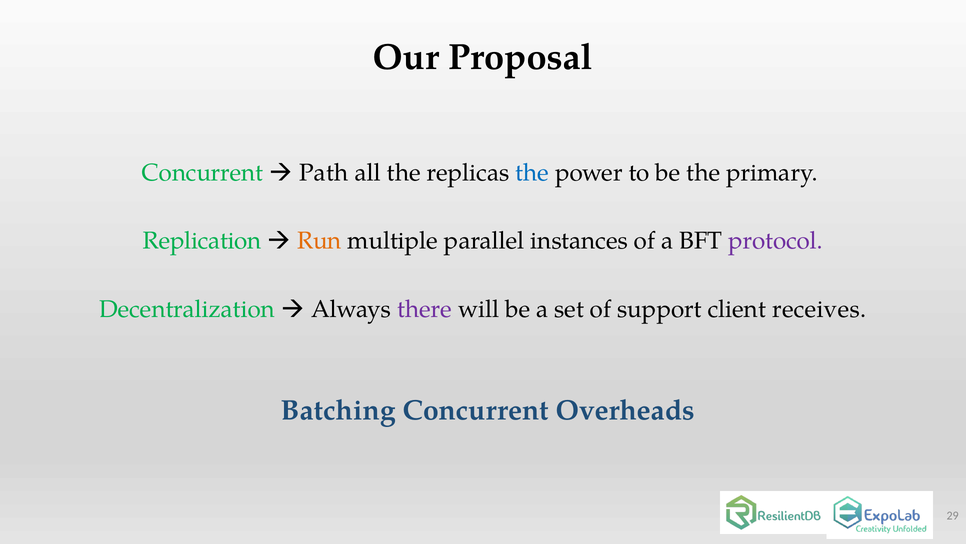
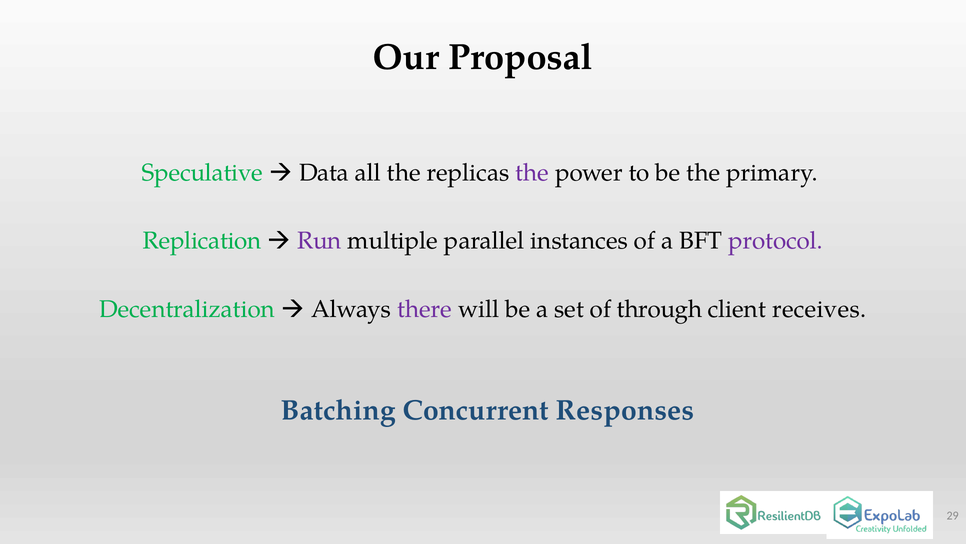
Concurrent at (202, 173): Concurrent -> Speculative
Path: Path -> Data
the at (532, 173) colour: blue -> purple
Run colour: orange -> purple
support: support -> through
Overheads: Overheads -> Responses
